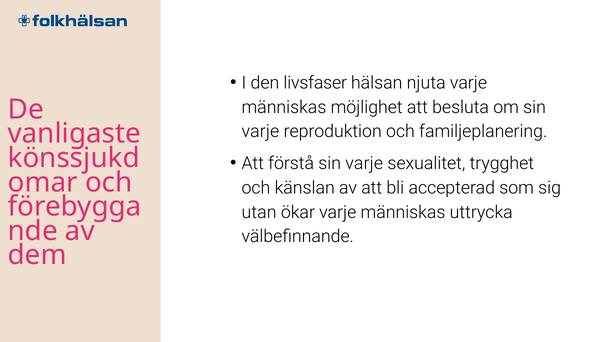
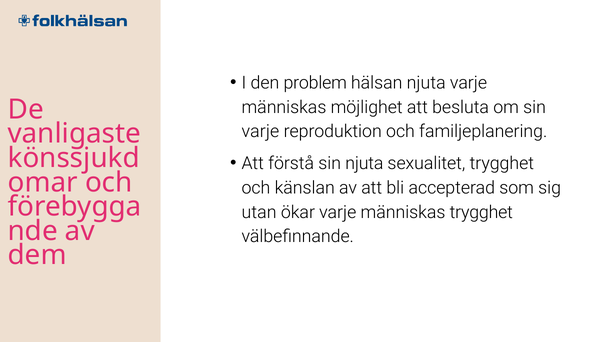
livsfaser: livsfaser -> problem
förstå sin varje: varje -> njuta
människas uttrycka: uttrycka -> trygghet
